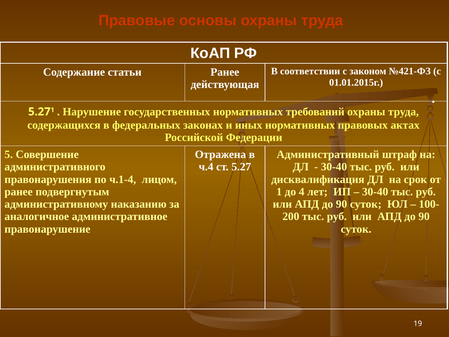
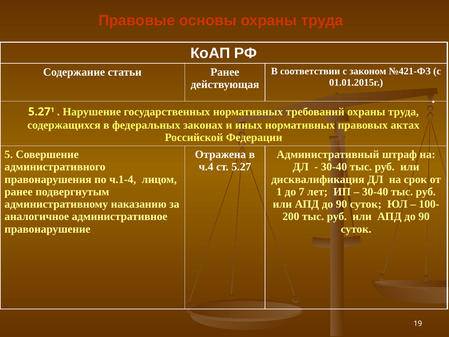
4: 4 -> 7
